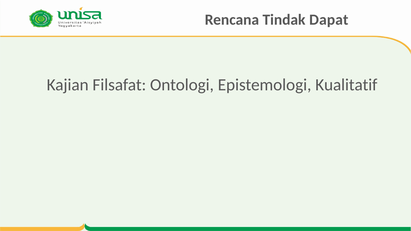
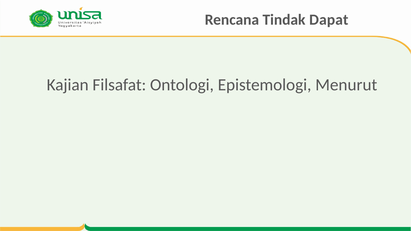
Kualitatif: Kualitatif -> Menurut
